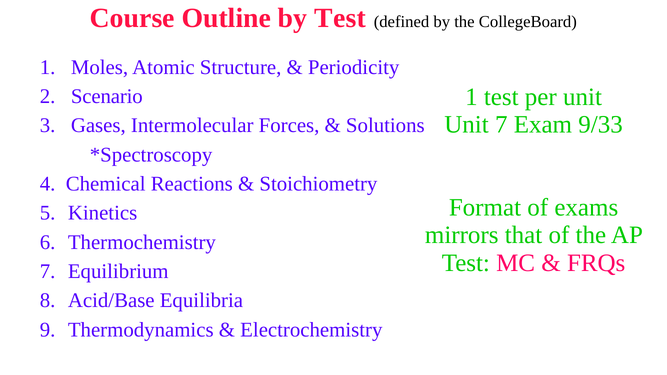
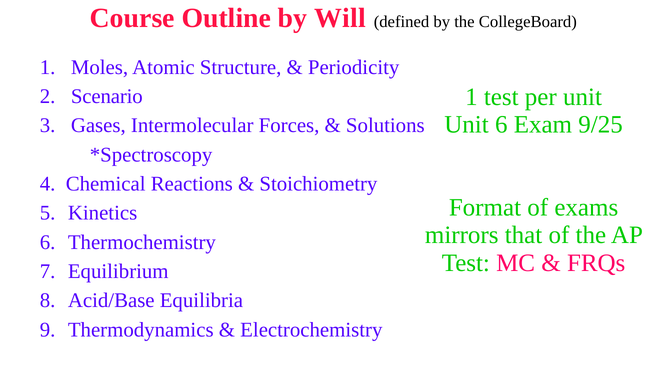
by Test: Test -> Will
Unit 7: 7 -> 6
9/33: 9/33 -> 9/25
